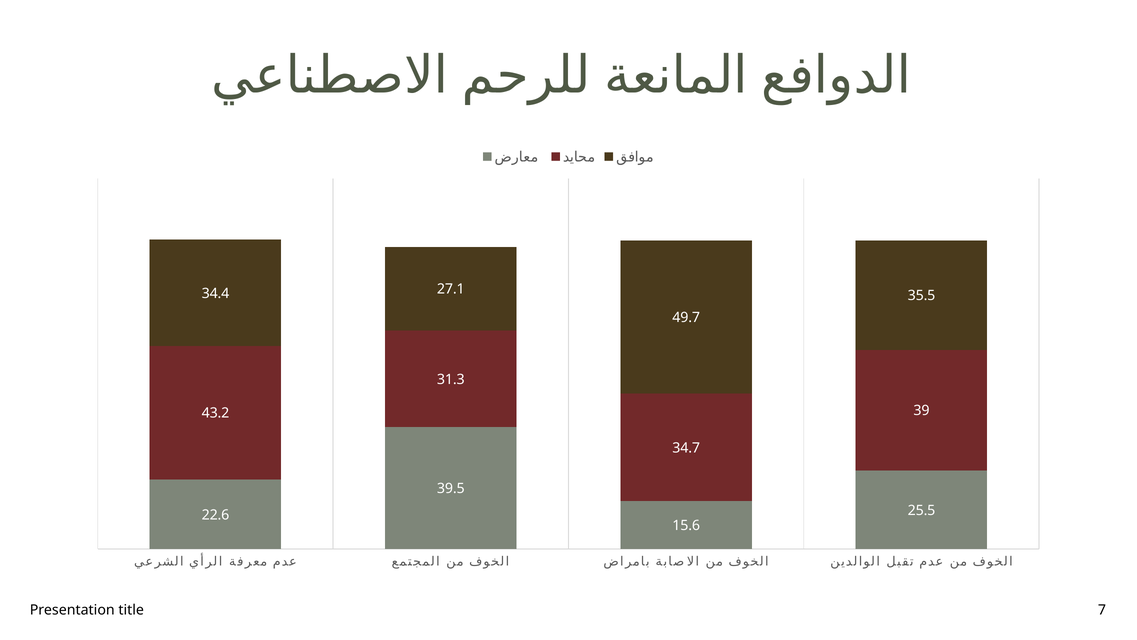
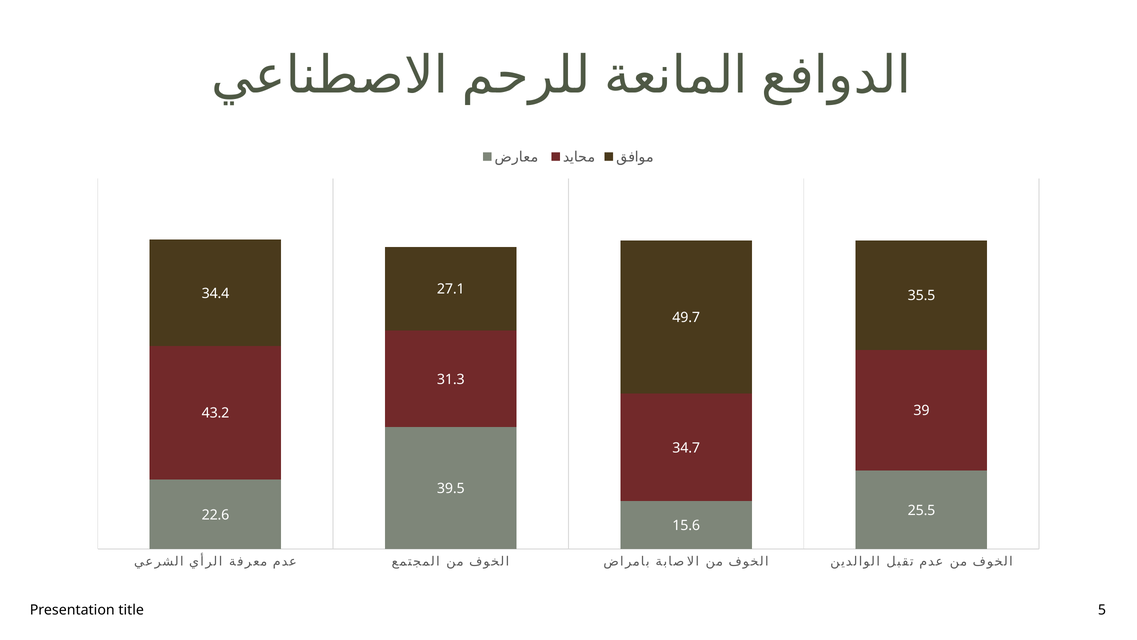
7: 7 -> 5
